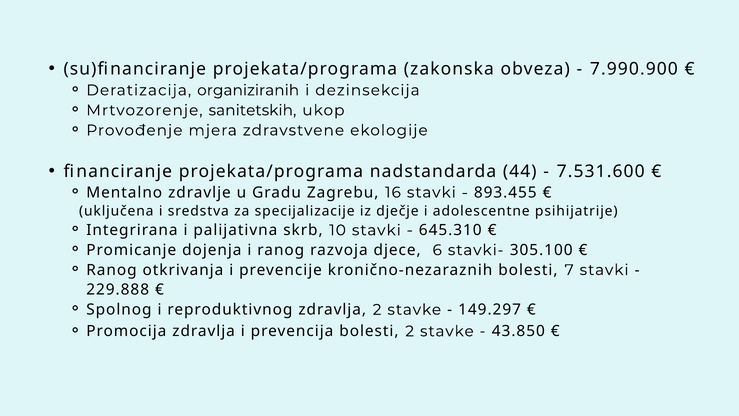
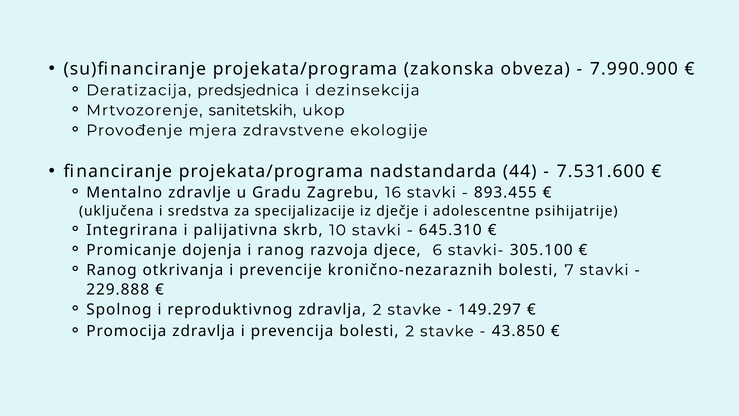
organiziranih: organiziranih -> predsjednica
